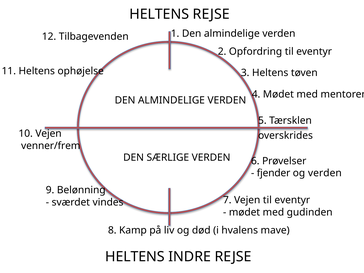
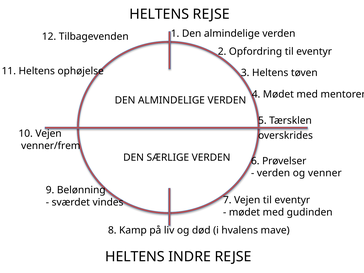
fjender at (274, 173): fjender -> verden
og verden: verden -> venner
